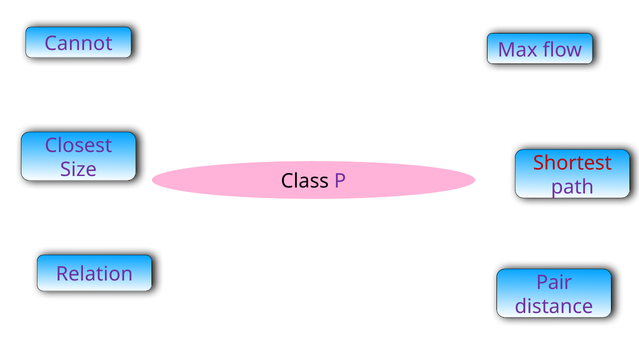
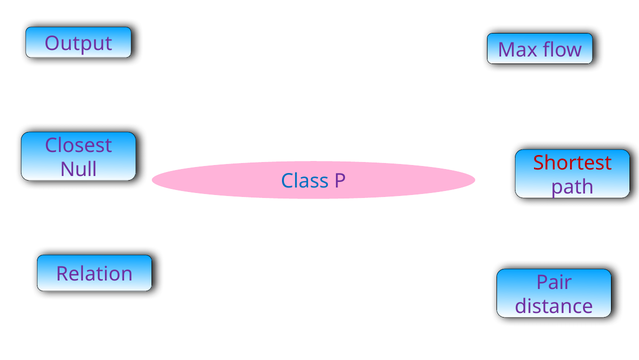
Cannot: Cannot -> Output
Size: Size -> Null
Class colour: black -> blue
